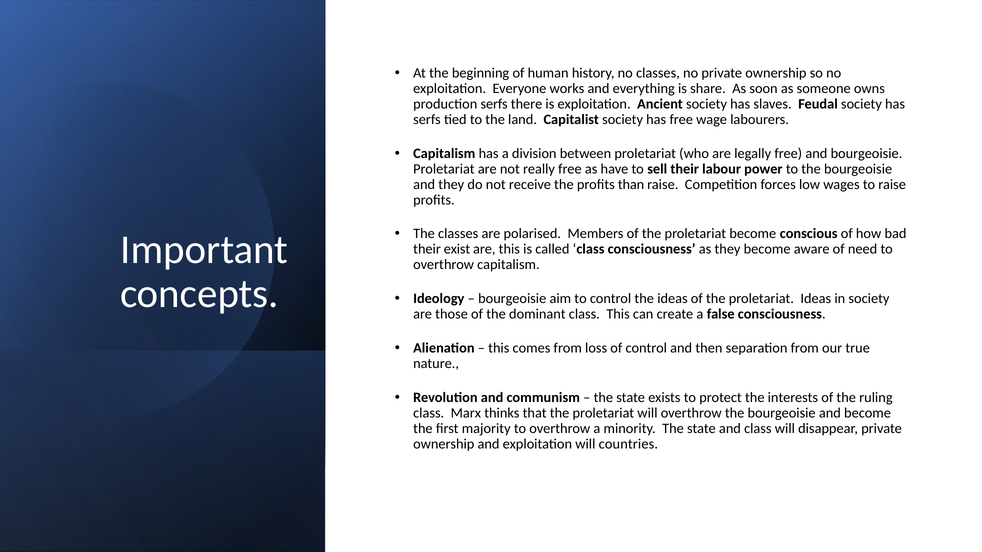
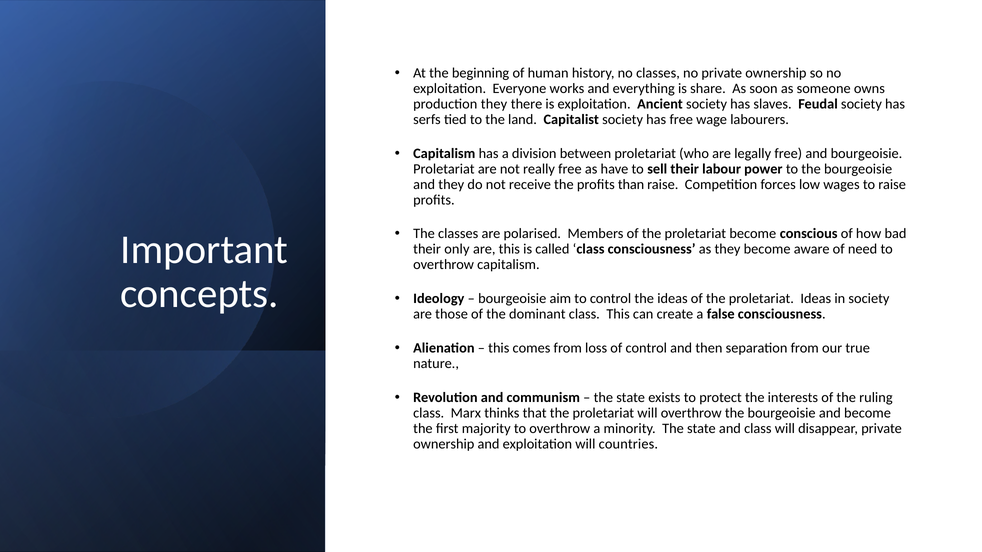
production serfs: serfs -> they
exist: exist -> only
